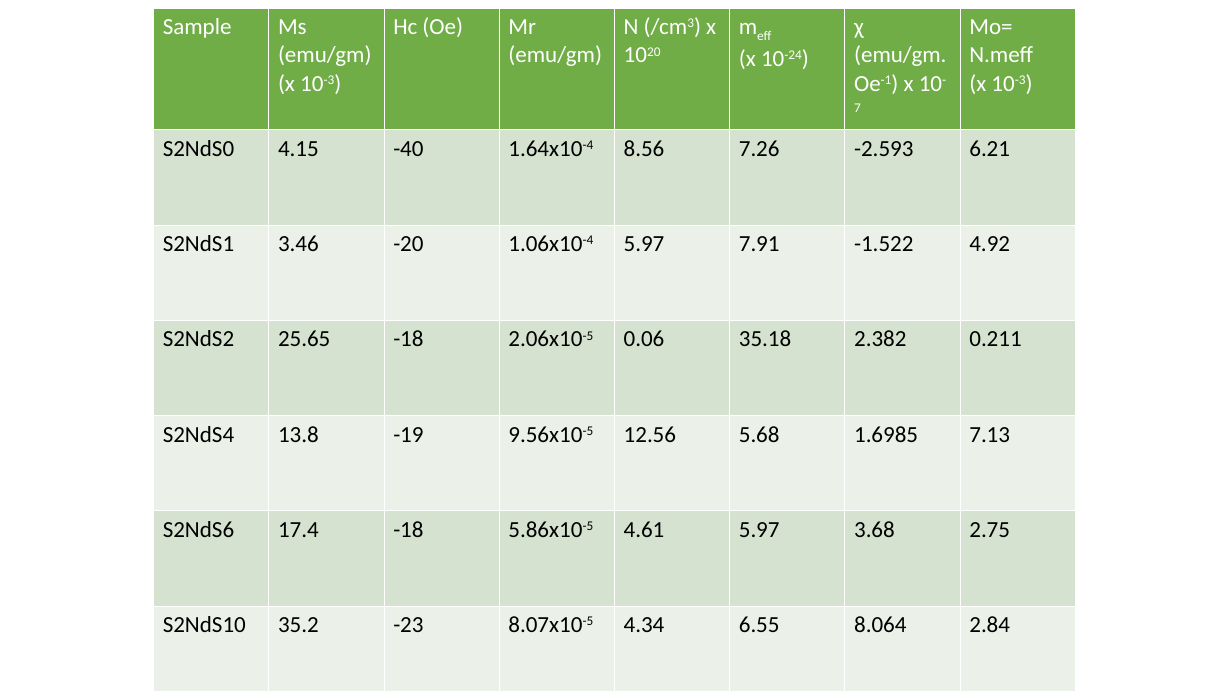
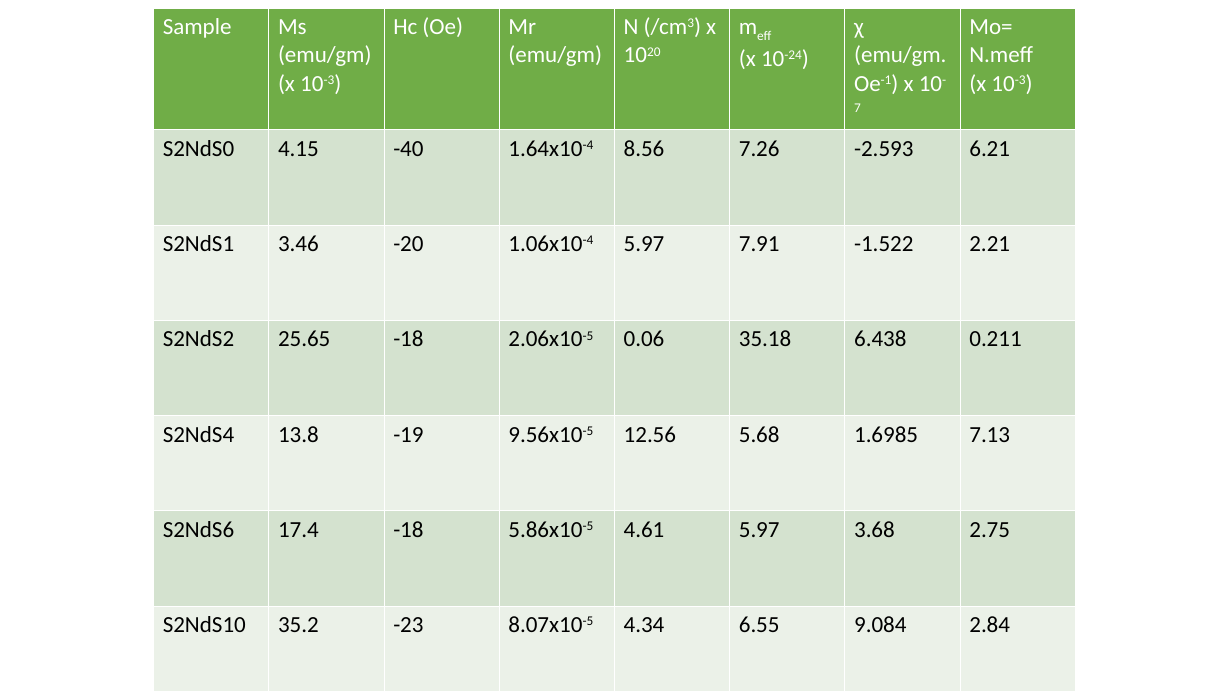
4.92: 4.92 -> 2.21
2.382: 2.382 -> 6.438
8.064: 8.064 -> 9.084
